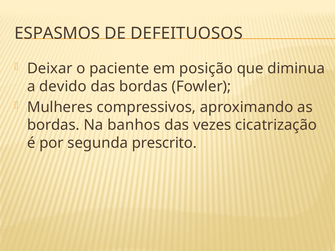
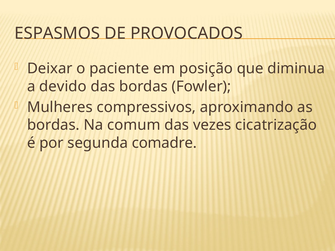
DEFEITUOSOS: DEFEITUOSOS -> PROVOCADOS
banhos: banhos -> comum
prescrito: prescrito -> comadre
